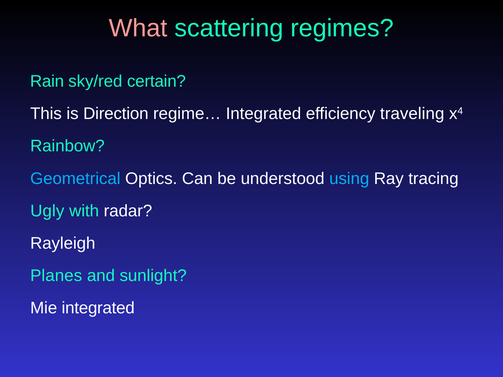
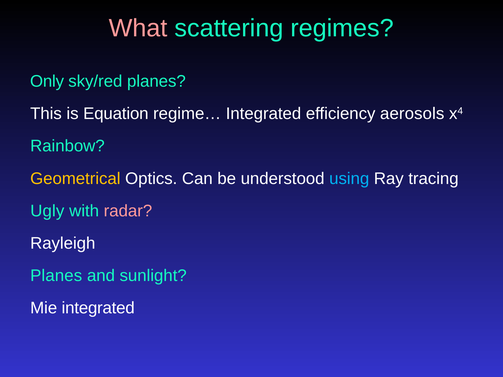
Rain: Rain -> Only
sky/red certain: certain -> planes
Direction: Direction -> Equation
traveling: traveling -> aerosols
Geometrical colour: light blue -> yellow
radar colour: white -> pink
